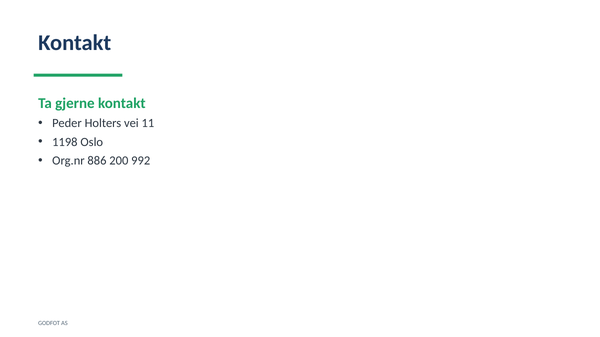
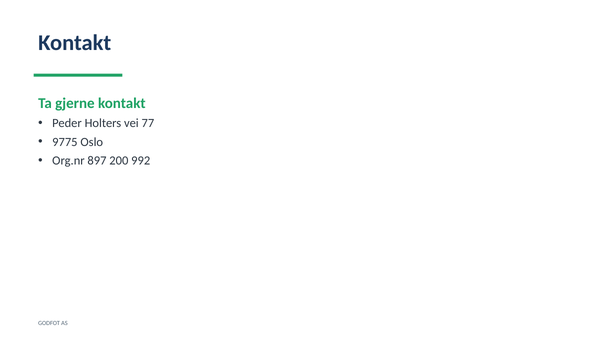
11: 11 -> 77
1198: 1198 -> 9775
886: 886 -> 897
